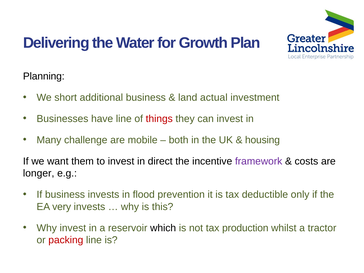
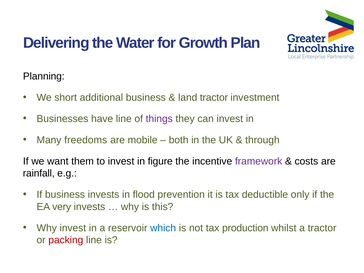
land actual: actual -> tractor
things colour: red -> purple
challenge: challenge -> freedoms
housing: housing -> through
direct: direct -> figure
longer: longer -> rainfall
which colour: black -> blue
